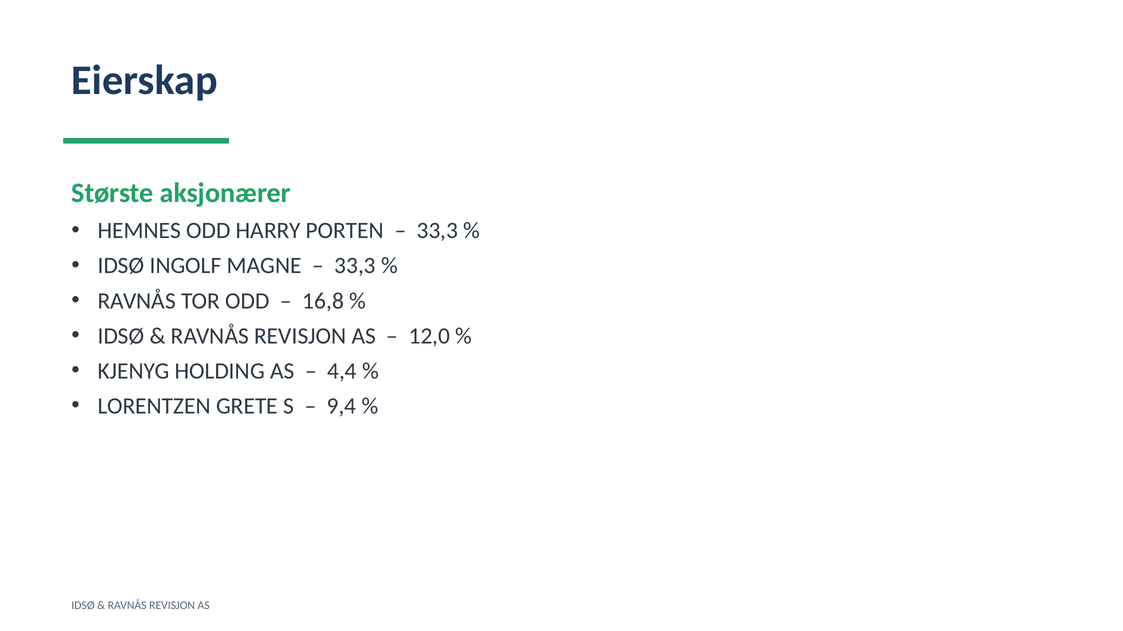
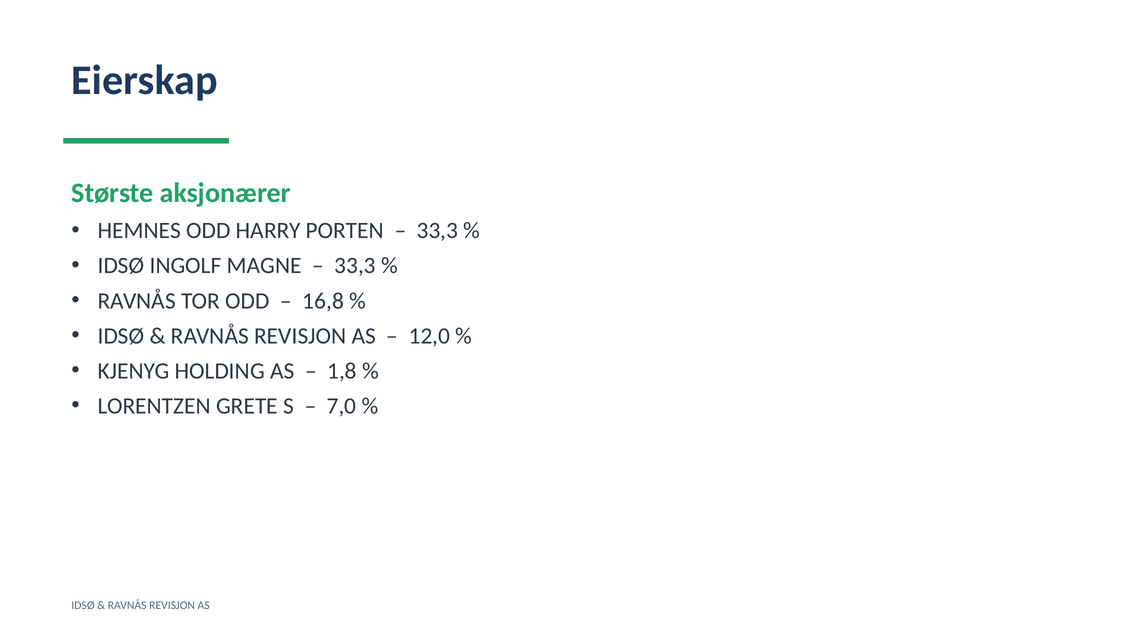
4,4: 4,4 -> 1,8
9,4: 9,4 -> 7,0
